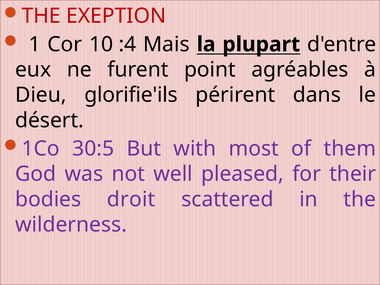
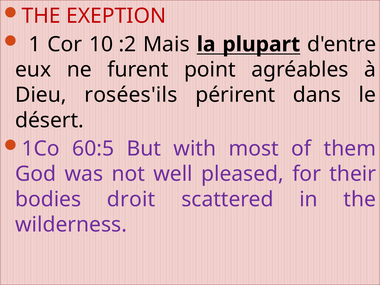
:4: :4 -> :2
glorifie'ils: glorifie'ils -> rosées'ils
30:5: 30:5 -> 60:5
